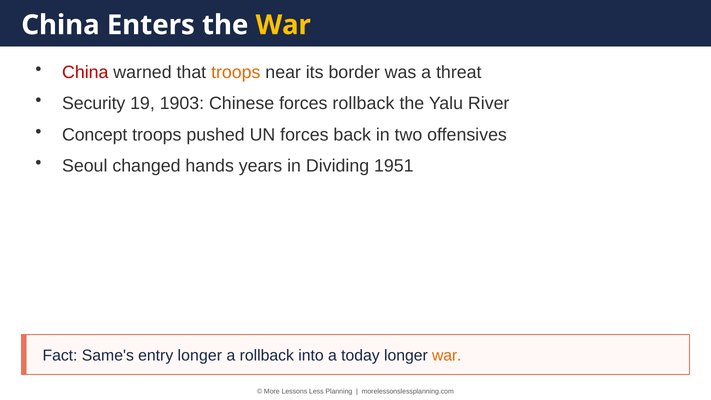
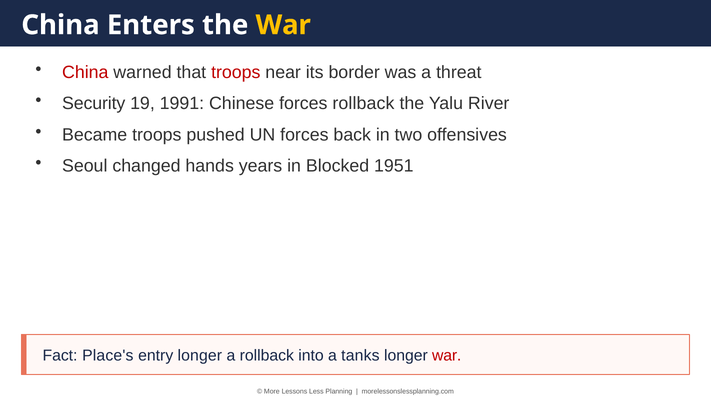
troops at (236, 72) colour: orange -> red
1903: 1903 -> 1991
Concept: Concept -> Became
Dividing: Dividing -> Blocked
Same's: Same's -> Place's
today: today -> tanks
war at (447, 355) colour: orange -> red
